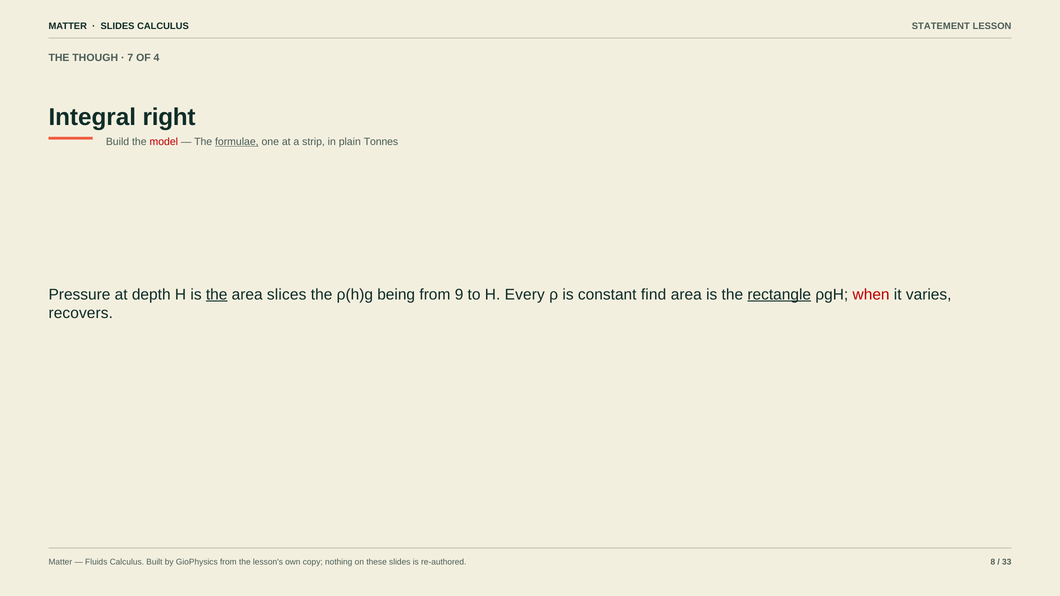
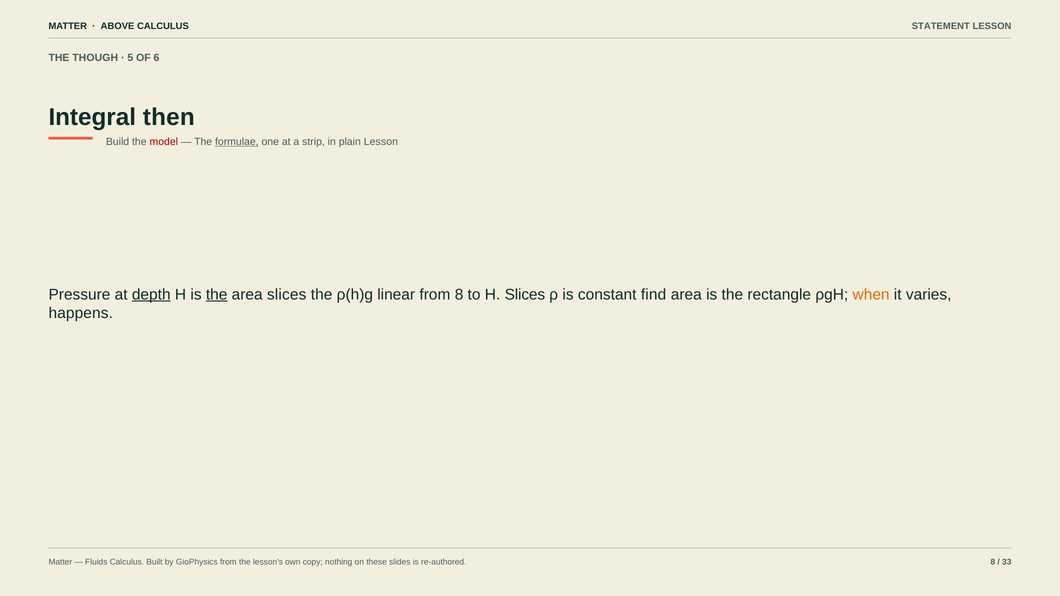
SLIDES at (118, 26): SLIDES -> ABOVE
7: 7 -> 5
4: 4 -> 6
right: right -> then
plain Tonnes: Tonnes -> Lesson
depth underline: none -> present
being: being -> linear
from 9: 9 -> 8
H Every: Every -> Slices
rectangle underline: present -> none
when colour: red -> orange
recovers: recovers -> happens
